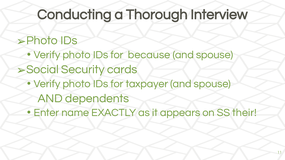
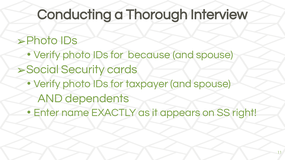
their: their -> right
